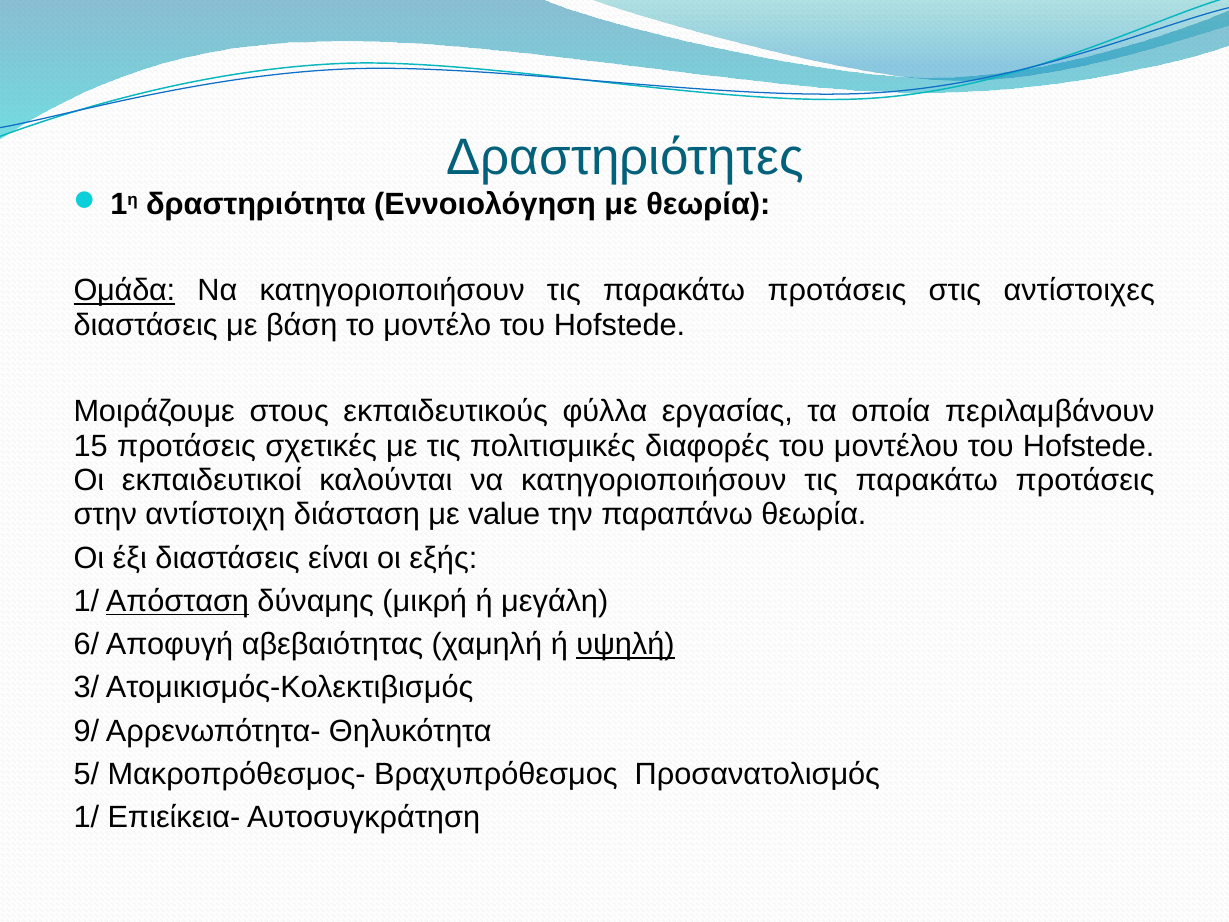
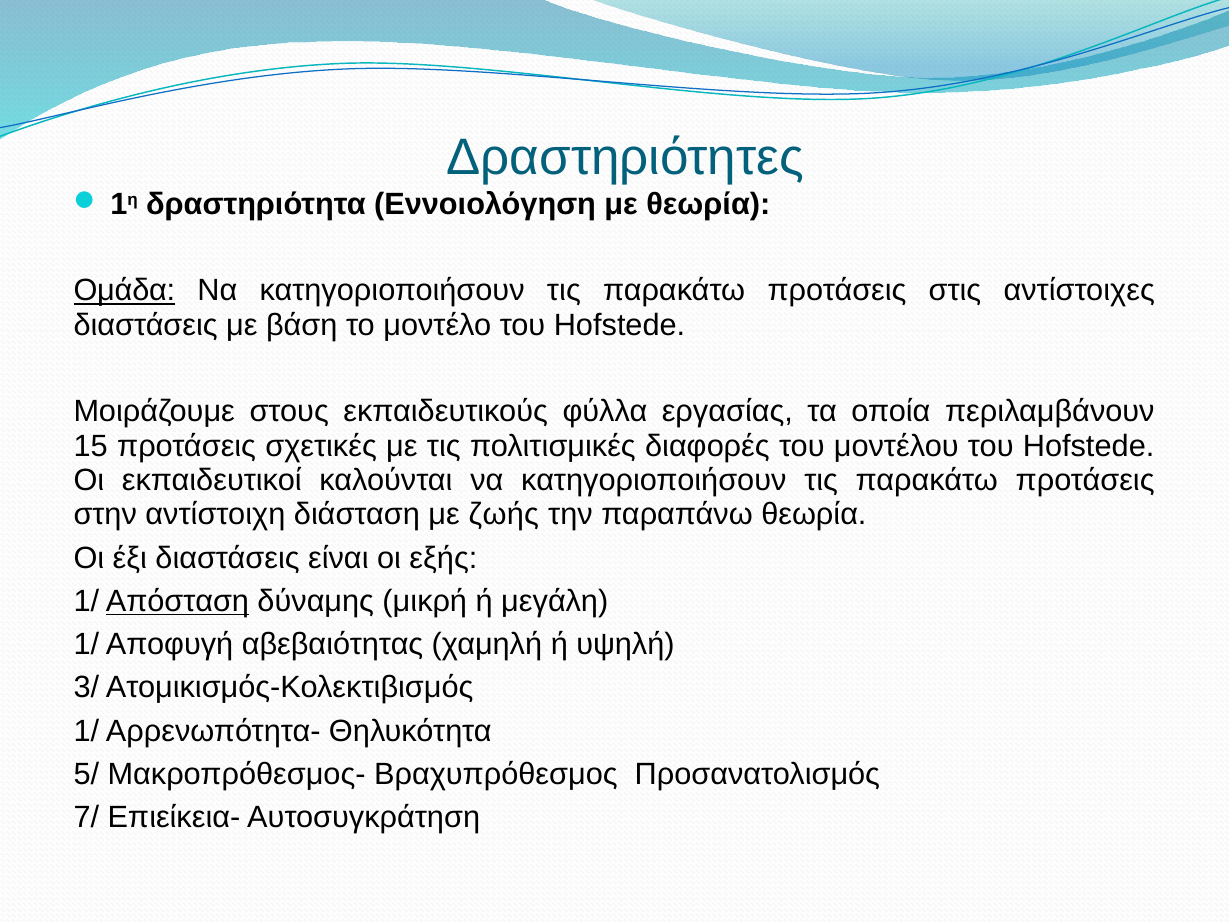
value: value -> ζωής
6/ at (86, 644): 6/ -> 1/
υψηλή underline: present -> none
9/ at (86, 731): 9/ -> 1/
1/ at (86, 817): 1/ -> 7/
